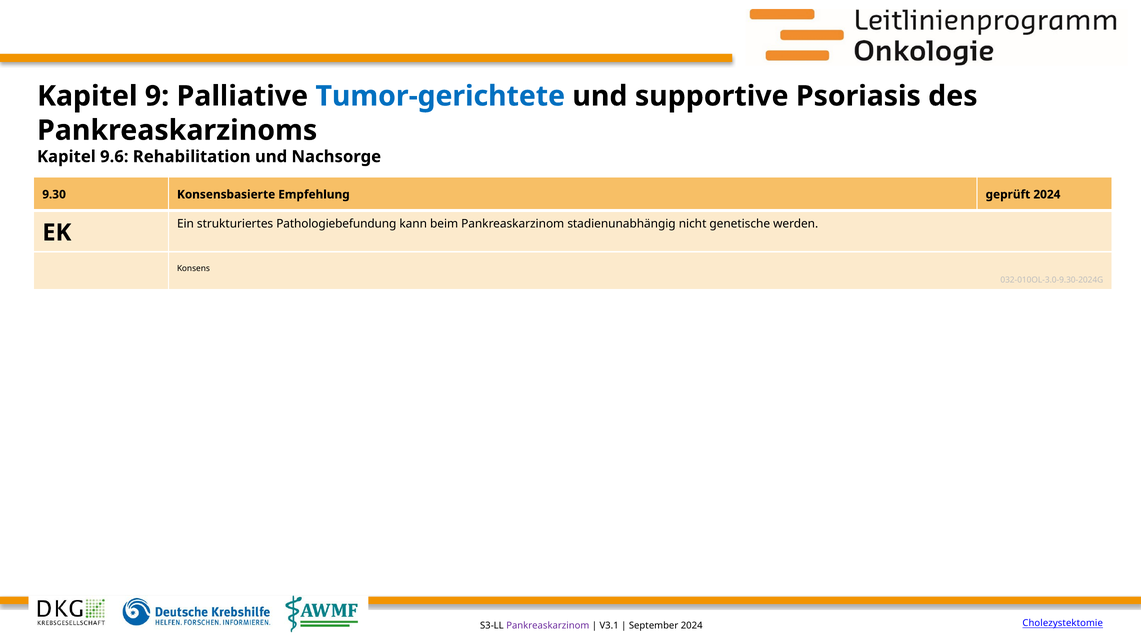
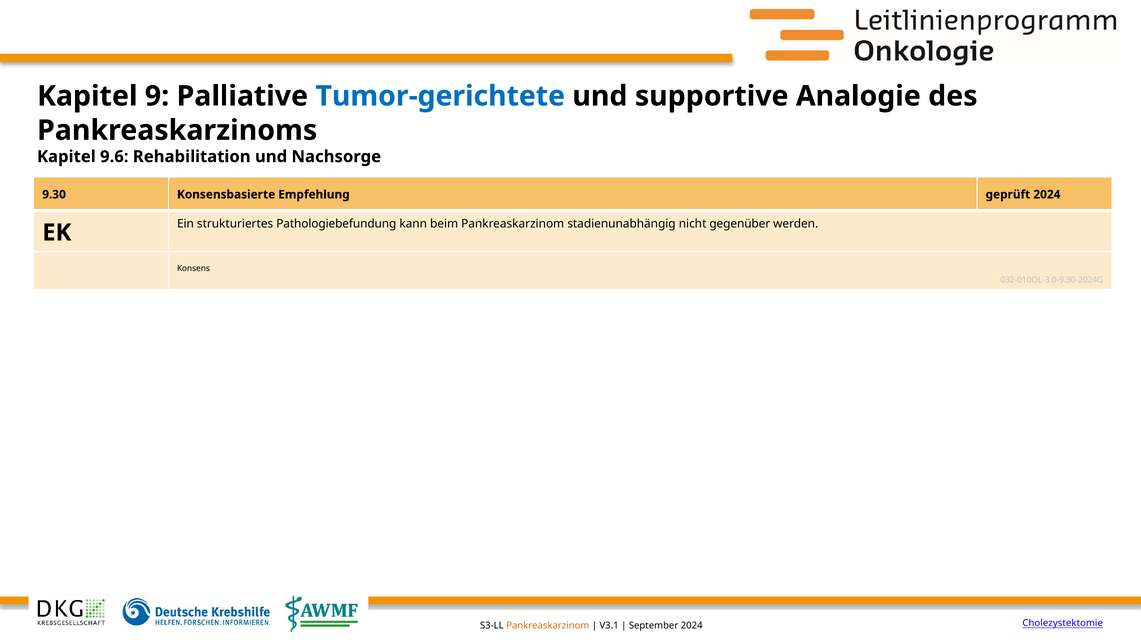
Psoriasis: Psoriasis -> Analogie
genetische: genetische -> gegenüber
Pankreaskarzinom at (548, 626) colour: purple -> orange
